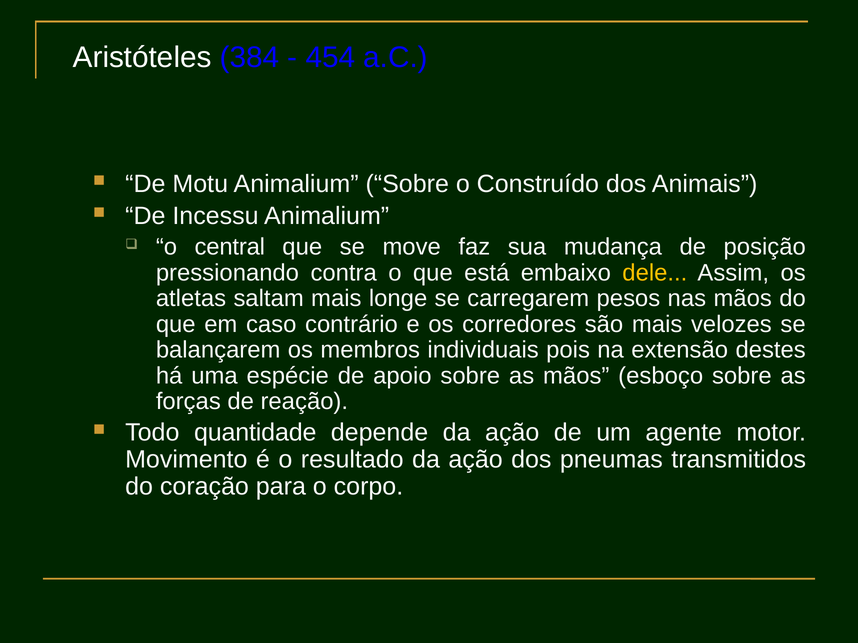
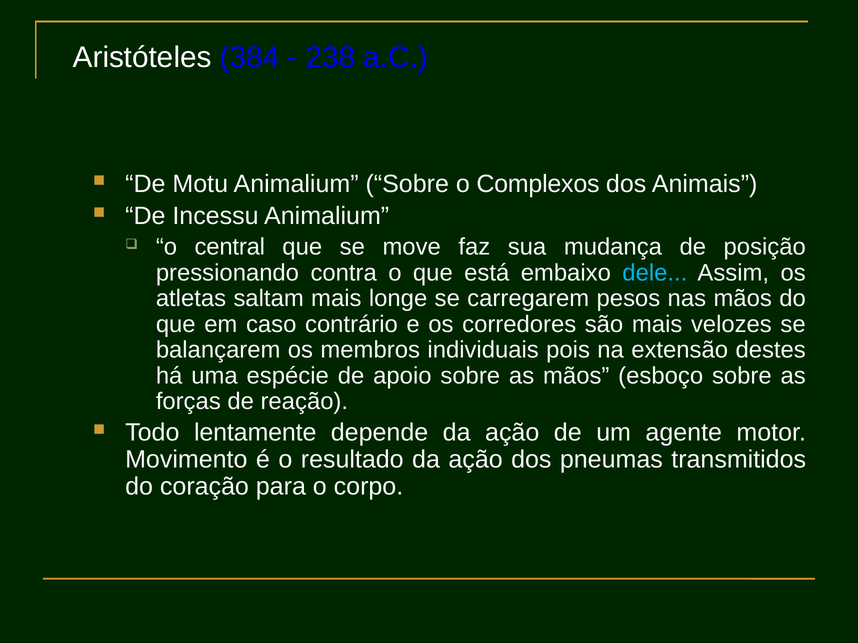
454: 454 -> 238
Construído: Construído -> Complexos
dele colour: yellow -> light blue
quantidade: quantidade -> lentamente
